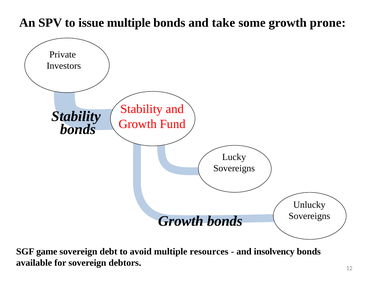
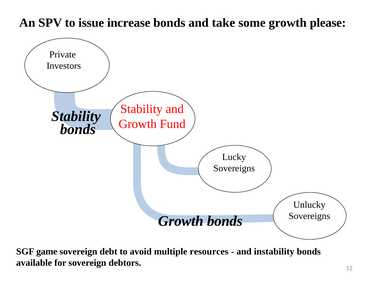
issue multiple: multiple -> increase
prone: prone -> please
insolvency: insolvency -> instability
